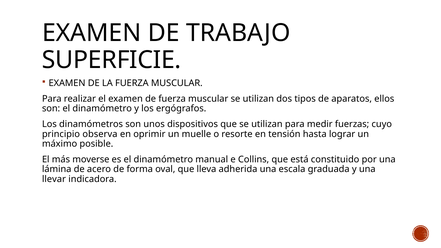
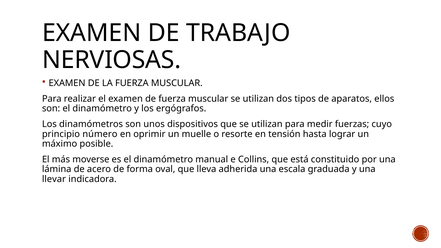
SUPERFICIE: SUPERFICIE -> NERVIOSAS
observa: observa -> número
